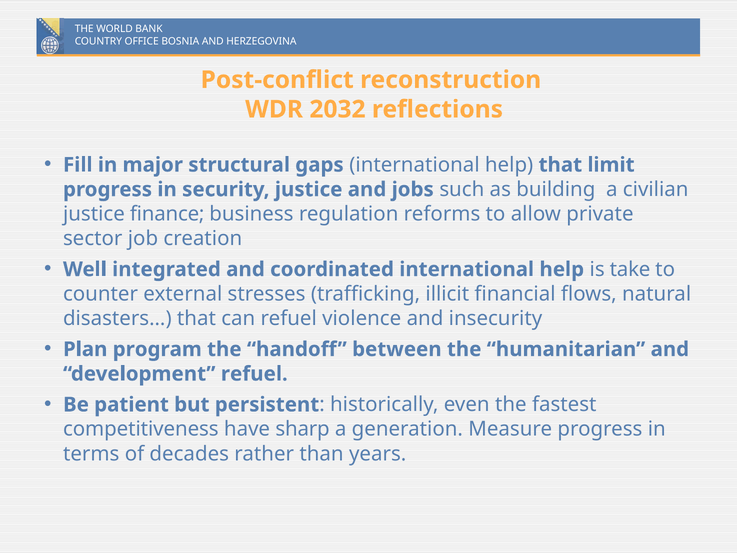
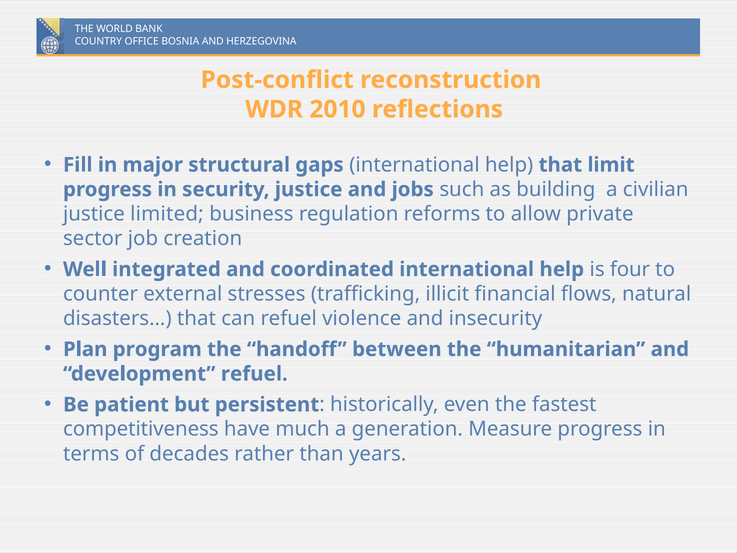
2032: 2032 -> 2010
finance: finance -> limited
take: take -> four
sharp: sharp -> much
